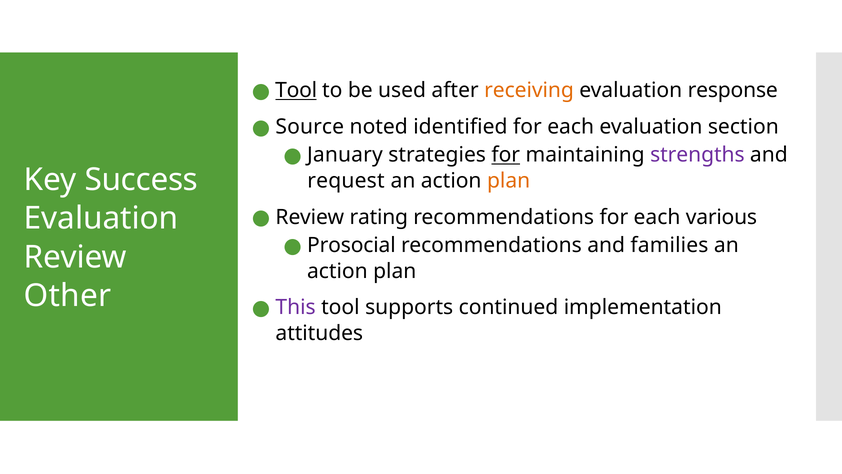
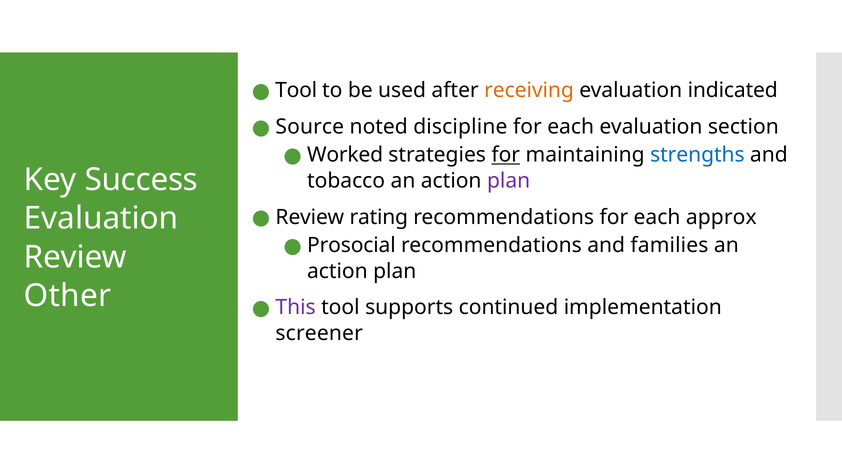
Tool at (296, 90) underline: present -> none
response: response -> indicated
identified: identified -> discipline
January: January -> Worked
strengths colour: purple -> blue
request: request -> tobacco
plan at (509, 181) colour: orange -> purple
various: various -> approx
attitudes: attitudes -> screener
